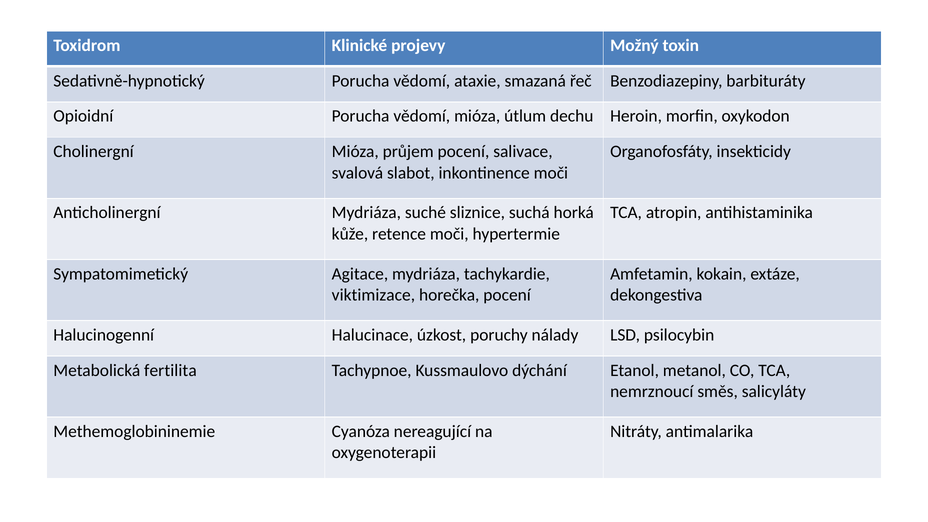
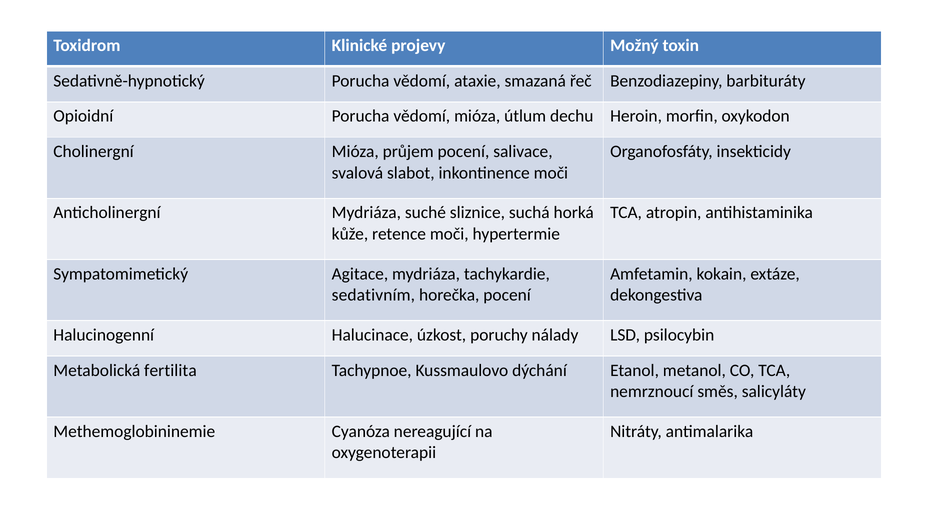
viktimizace: viktimizace -> sedativním
